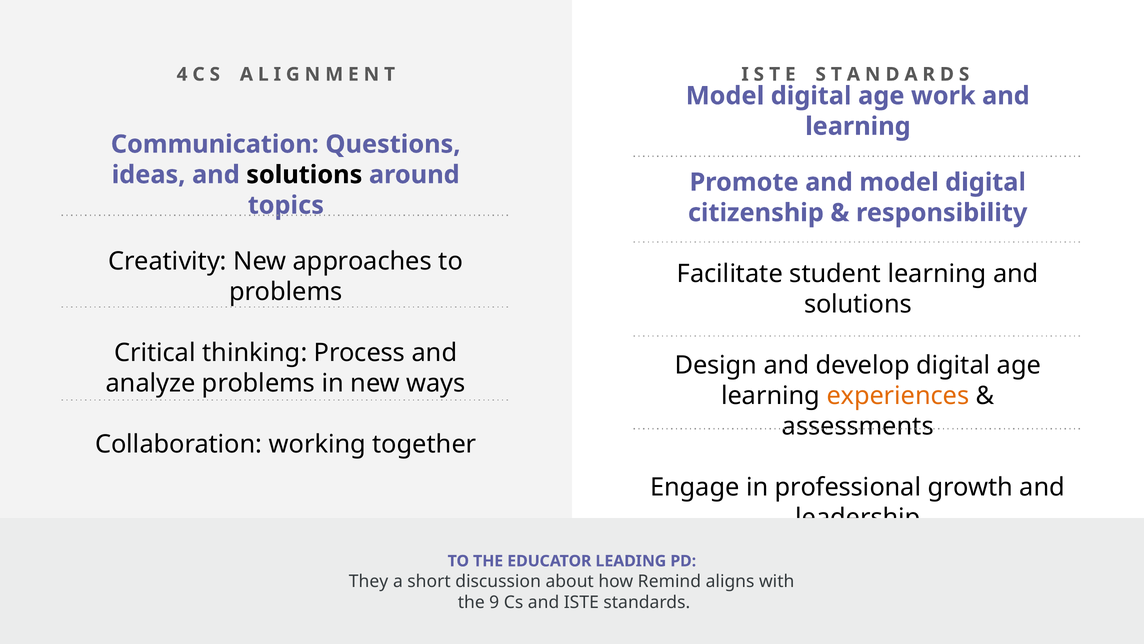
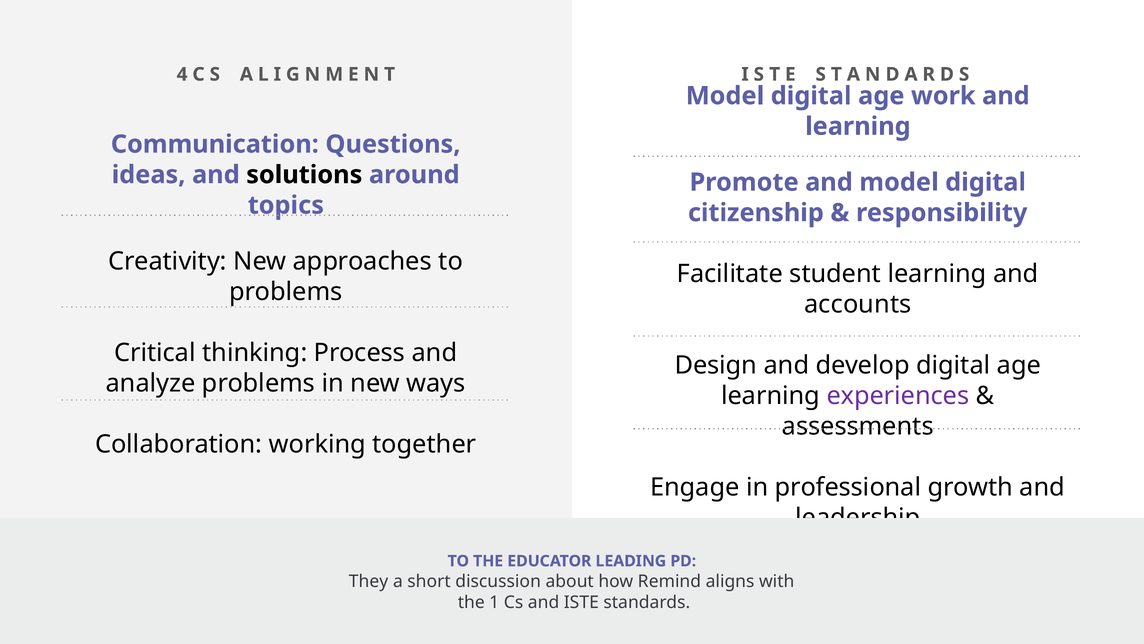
solutions at (858, 304): solutions -> accounts
experiences colour: orange -> purple
9: 9 -> 1
